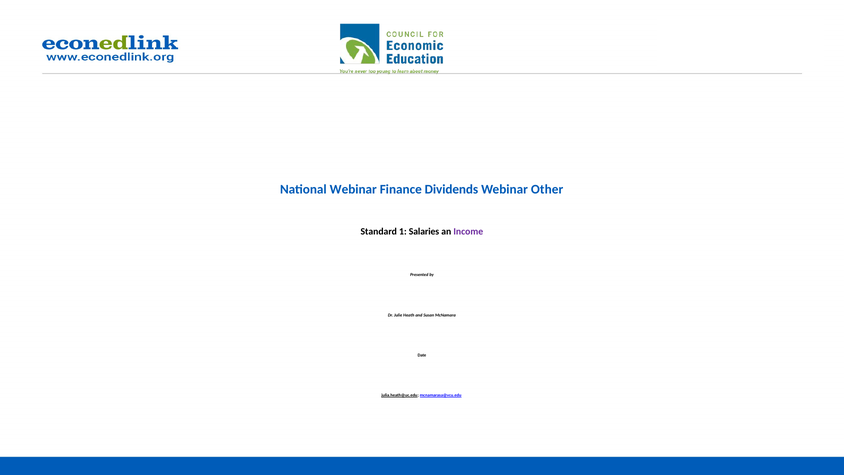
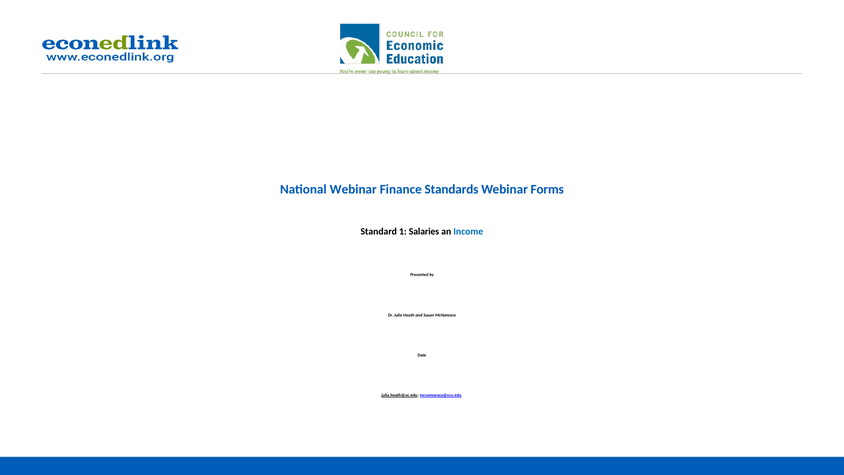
Dividends: Dividends -> Standards
Other: Other -> Forms
Income colour: purple -> blue
